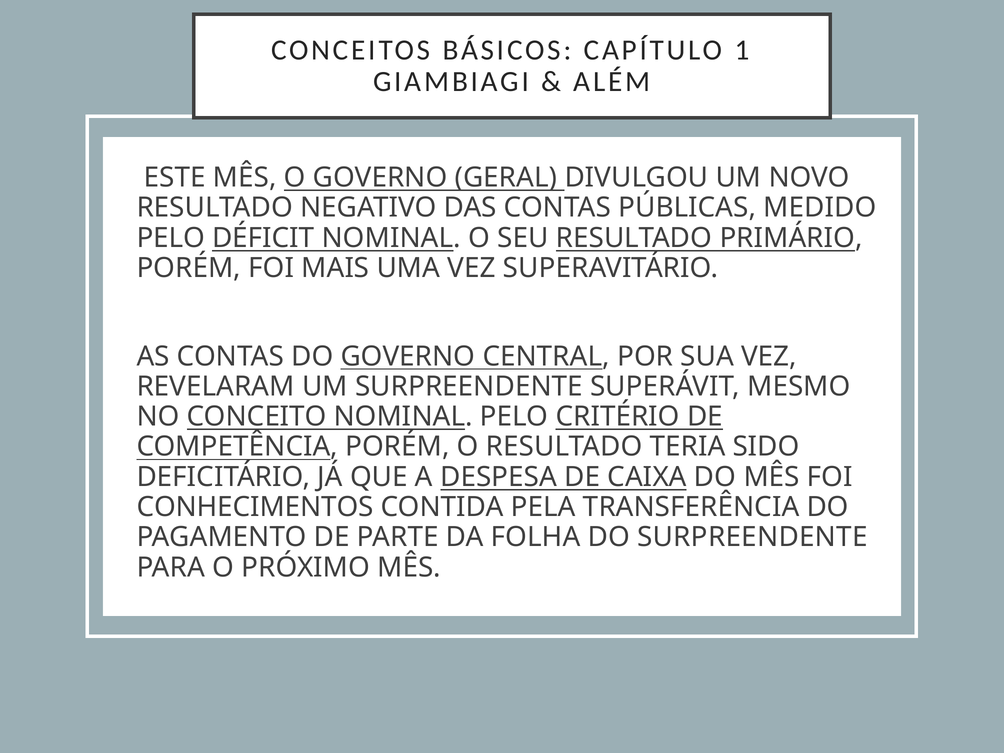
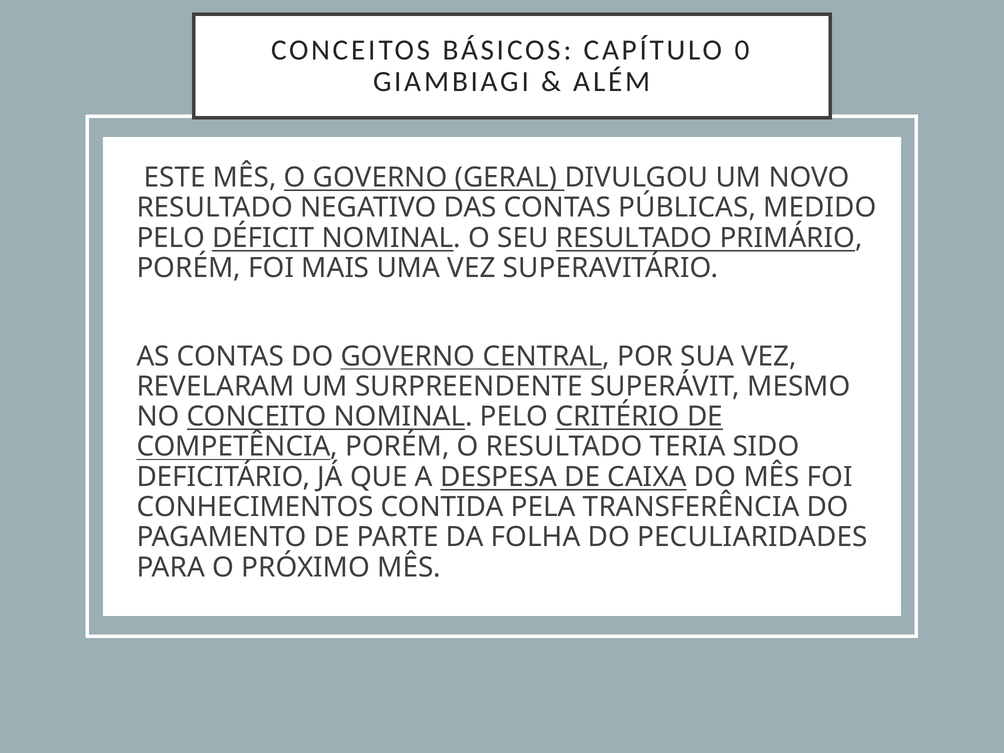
1: 1 -> 0
DO SURPREENDENTE: SURPREENDENTE -> PECULIARIDADES
